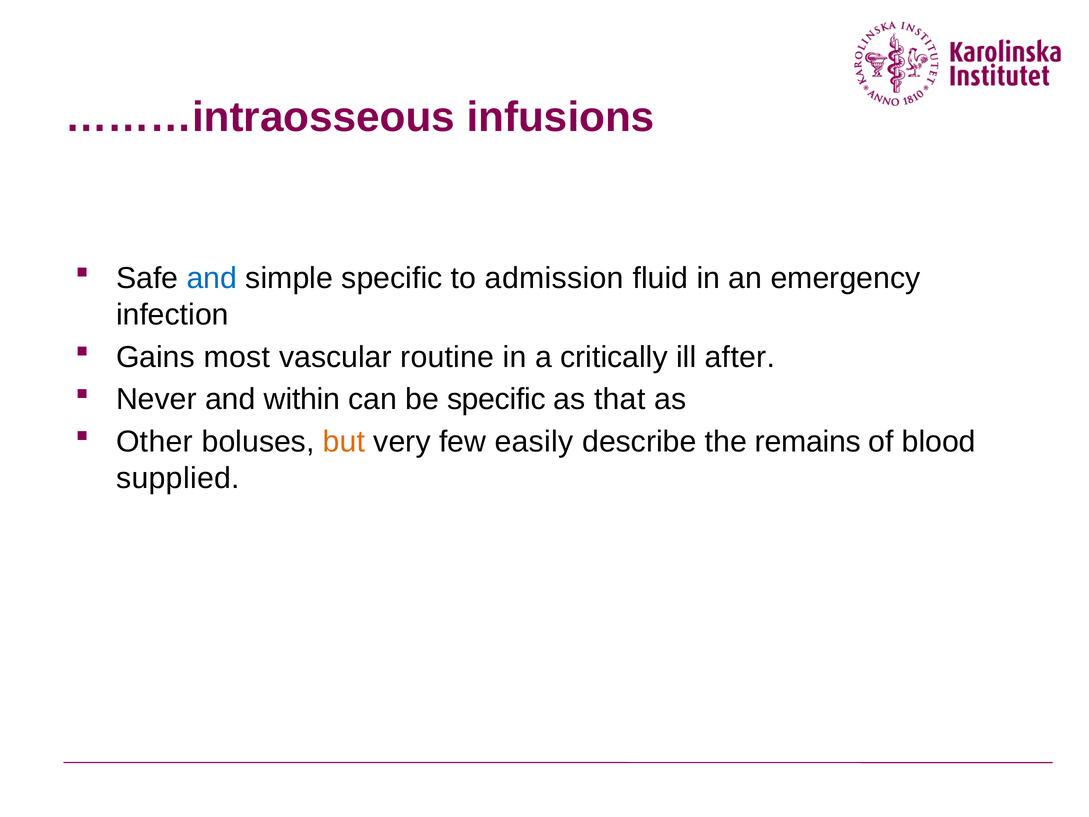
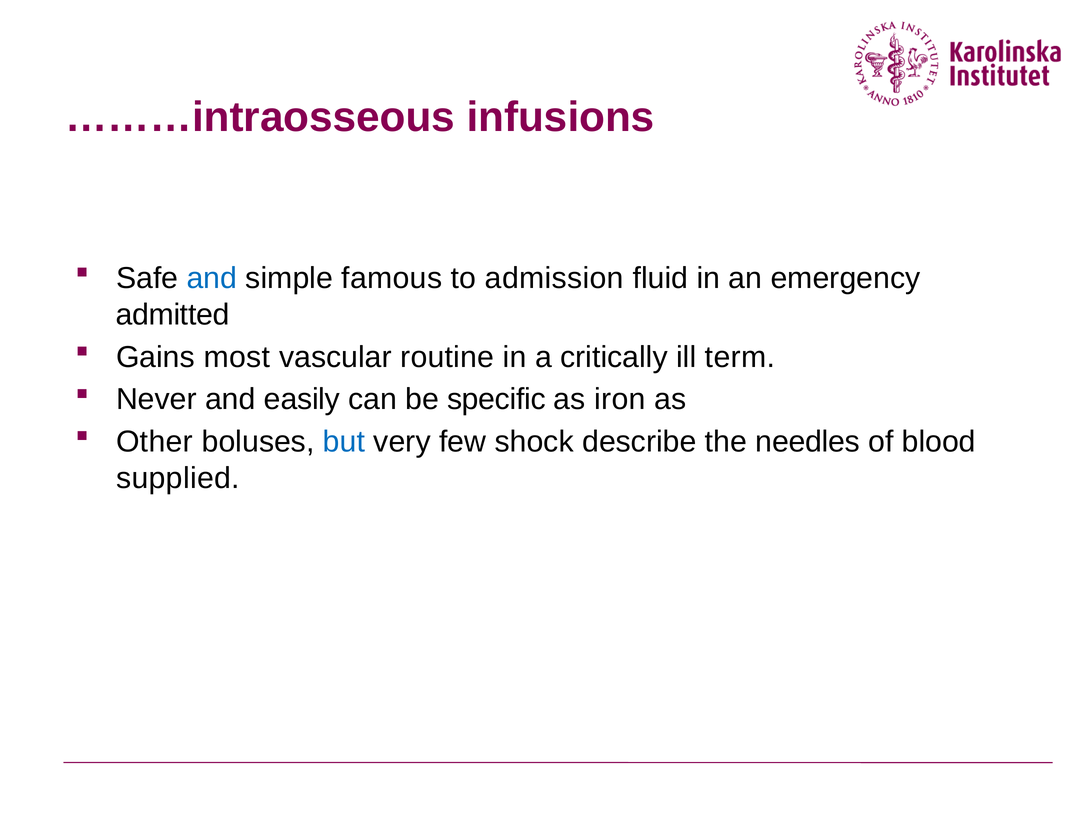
simple specific: specific -> famous
infection: infection -> admitted
after: after -> term
within: within -> easily
that: that -> iron
but colour: orange -> blue
easily: easily -> shock
remains: remains -> needles
